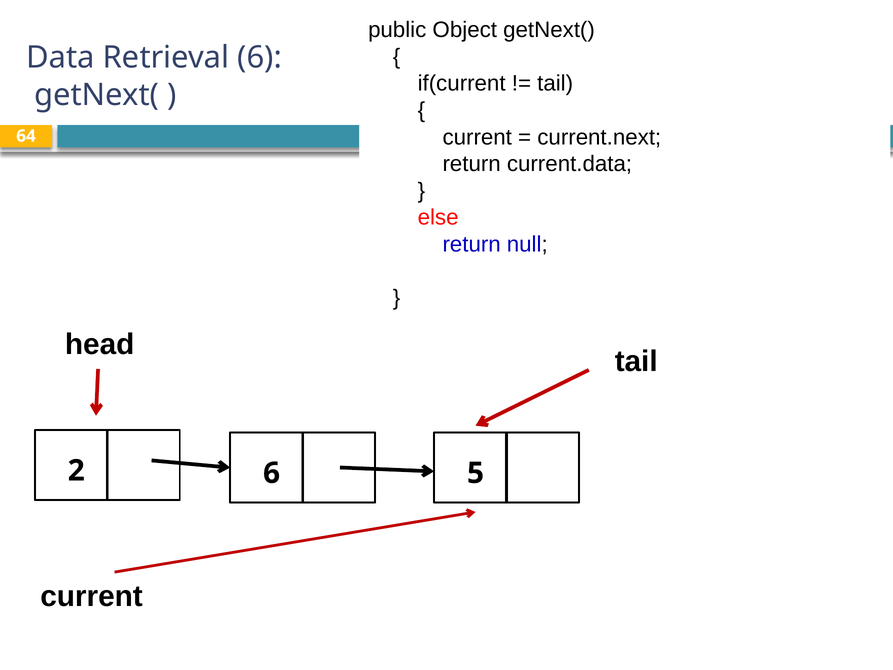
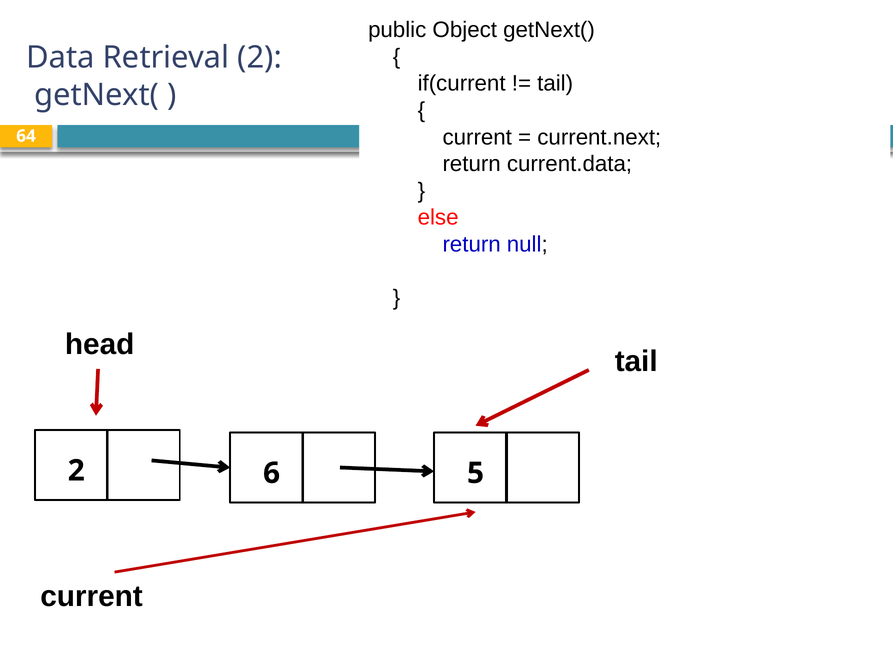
Retrieval 6: 6 -> 2
